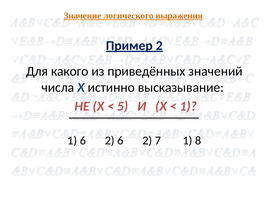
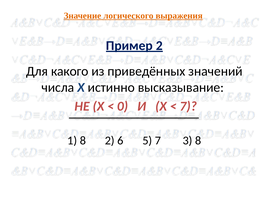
5: 5 -> 0
1 at (188, 106): 1 -> 7
1 6: 6 -> 8
2 6 2: 2 -> 5
7 1: 1 -> 3
